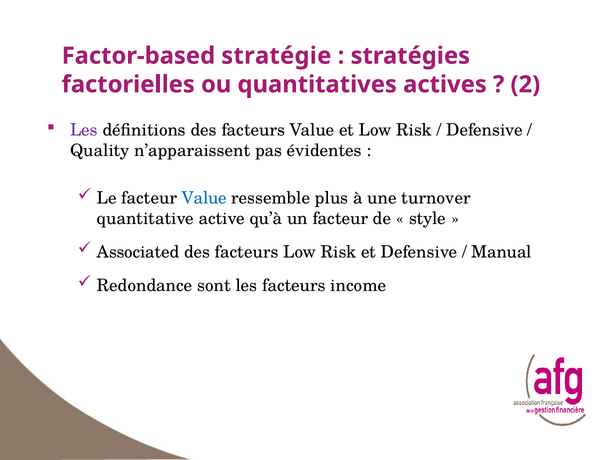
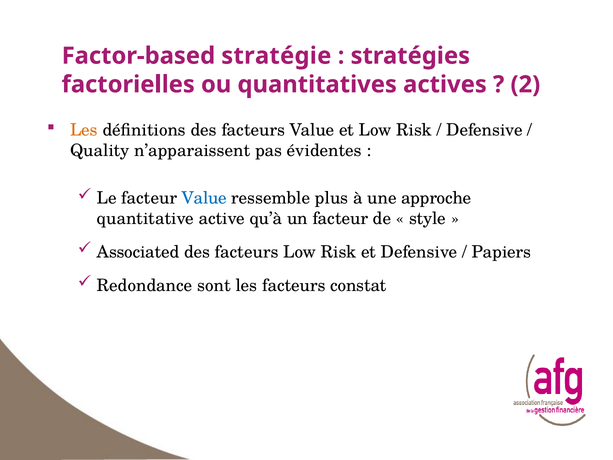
Les at (84, 130) colour: purple -> orange
turnover: turnover -> approche
Manual: Manual -> Papiers
income: income -> constat
